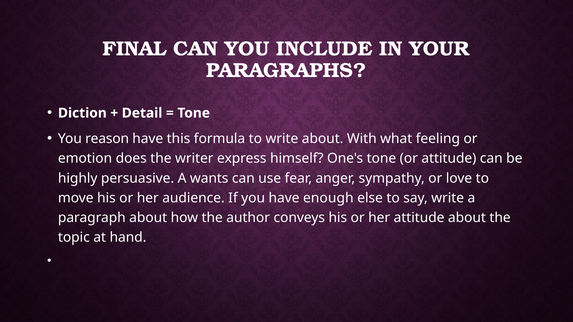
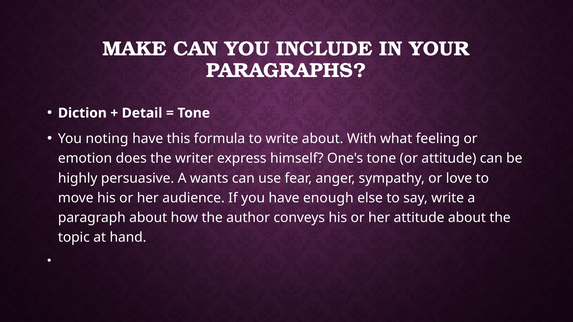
FINAL: FINAL -> MAKE
reason: reason -> noting
